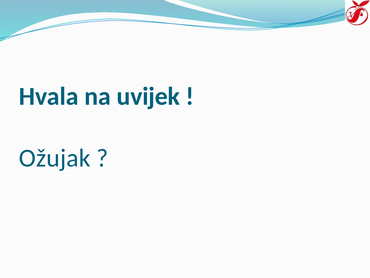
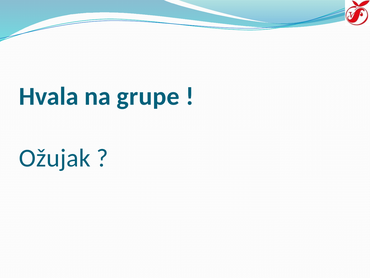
uvijek: uvijek -> grupe
